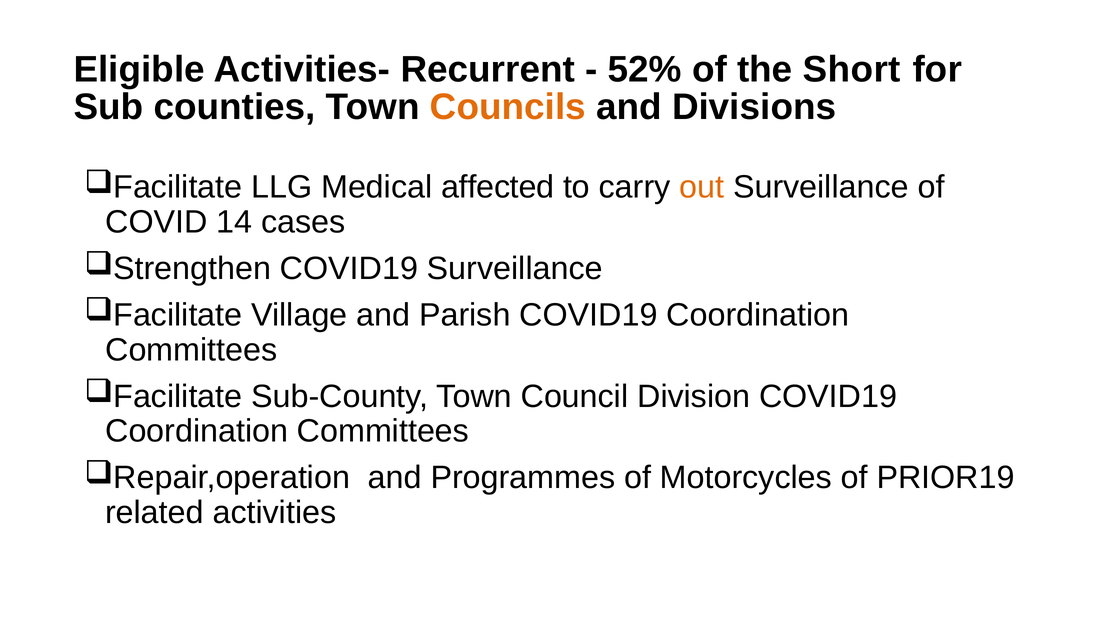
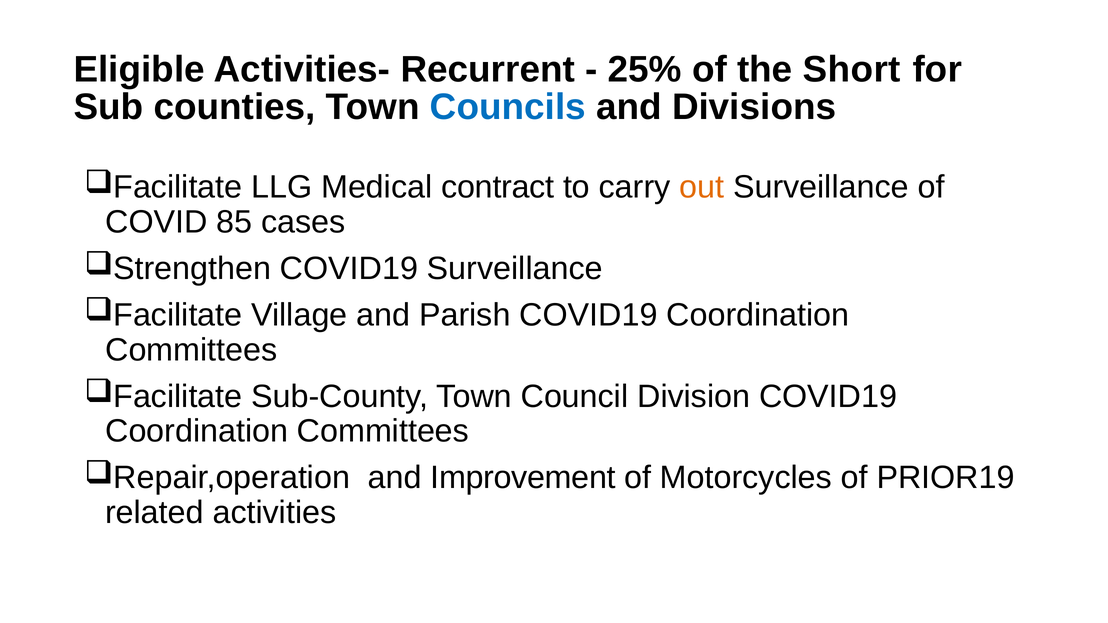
52%: 52% -> 25%
Councils colour: orange -> blue
affected: affected -> contract
14: 14 -> 85
Programmes: Programmes -> Improvement
